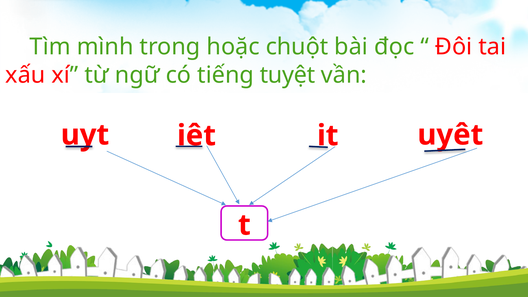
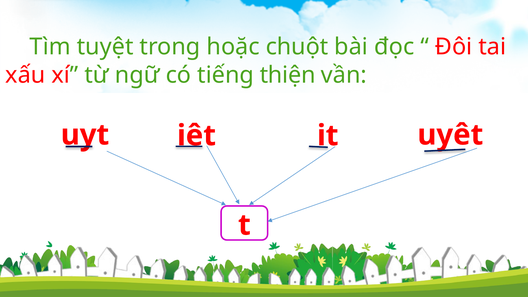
mình: mình -> tuyệt
tuyệt: tuyệt -> thiện
